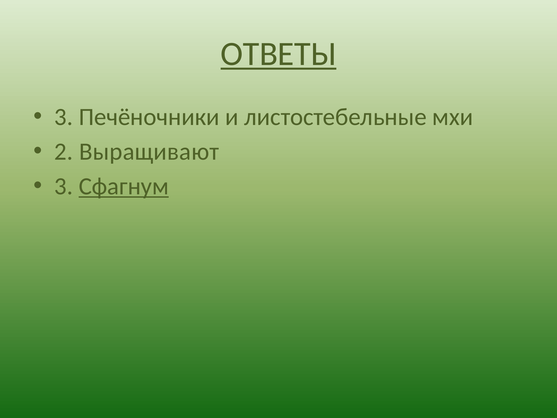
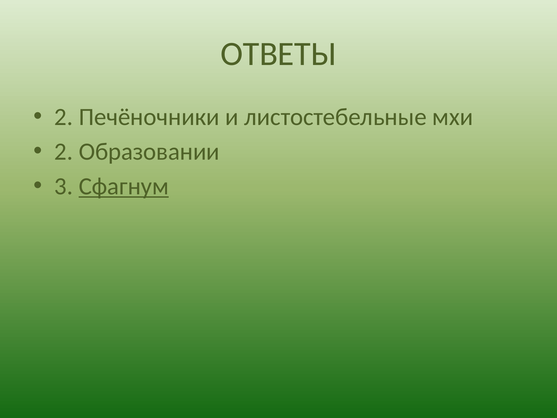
ОТВЕТЫ underline: present -> none
3 at (64, 117): 3 -> 2
Выращивают: Выращивают -> Образовании
